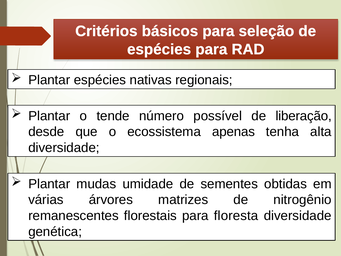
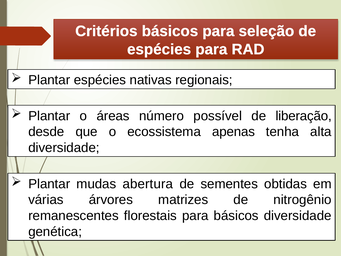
tende: tende -> áreas
umidade: umidade -> abertura
para floresta: floresta -> básicos
